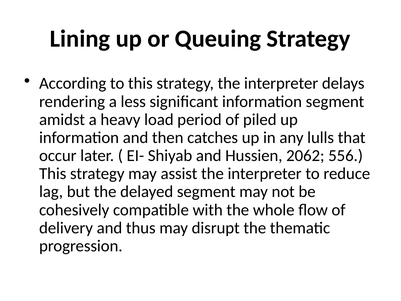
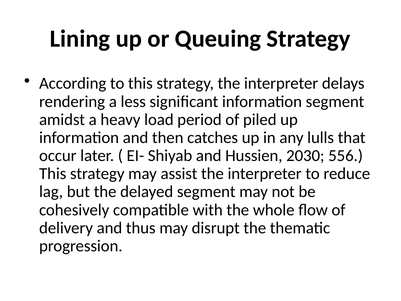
2062: 2062 -> 2030
